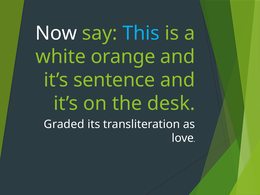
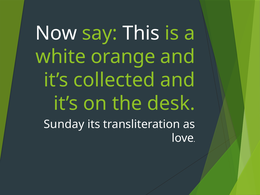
This colour: light blue -> white
sentence: sentence -> collected
Graded: Graded -> Sunday
